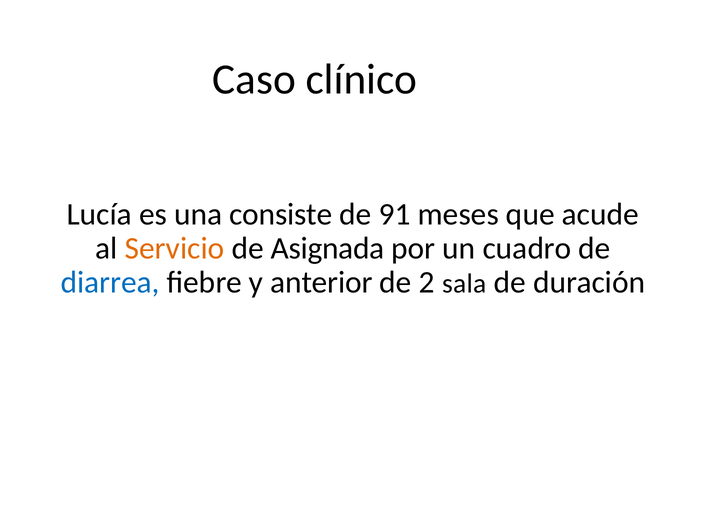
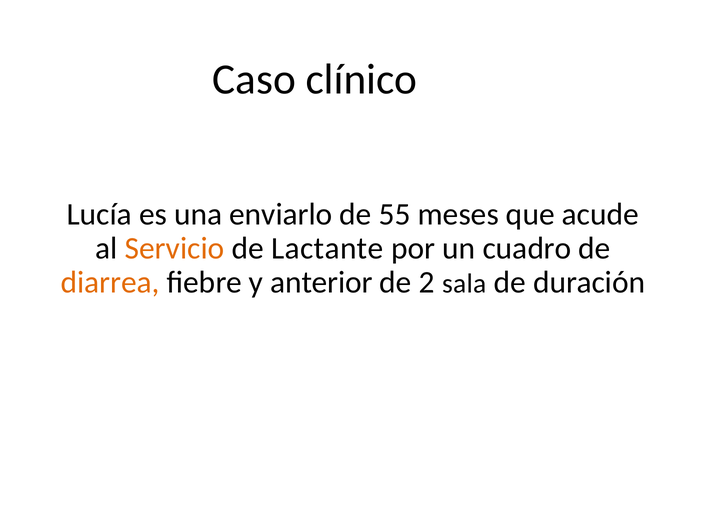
consiste: consiste -> enviarlo
91: 91 -> 55
Asignada: Asignada -> Lactante
diarrea colour: blue -> orange
